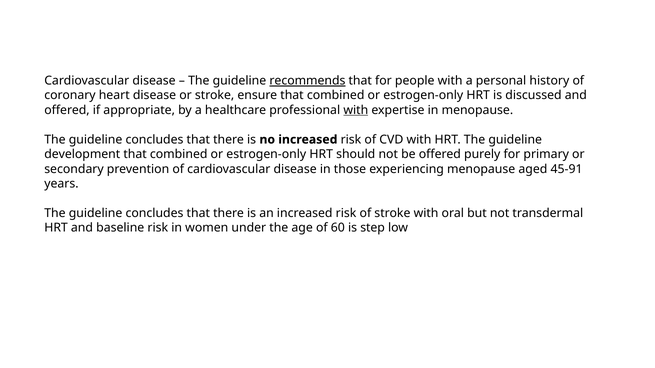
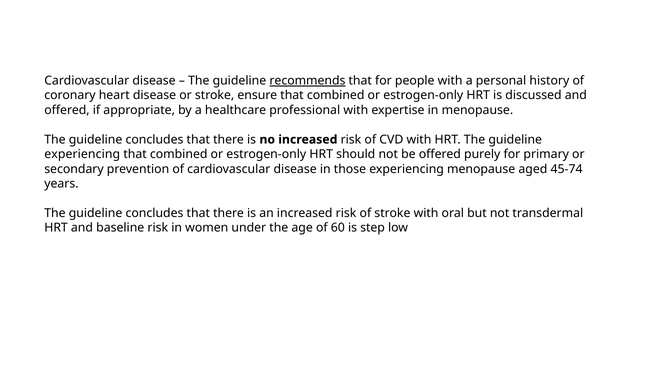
with at (356, 110) underline: present -> none
development at (82, 154): development -> experiencing
45-91: 45-91 -> 45-74
